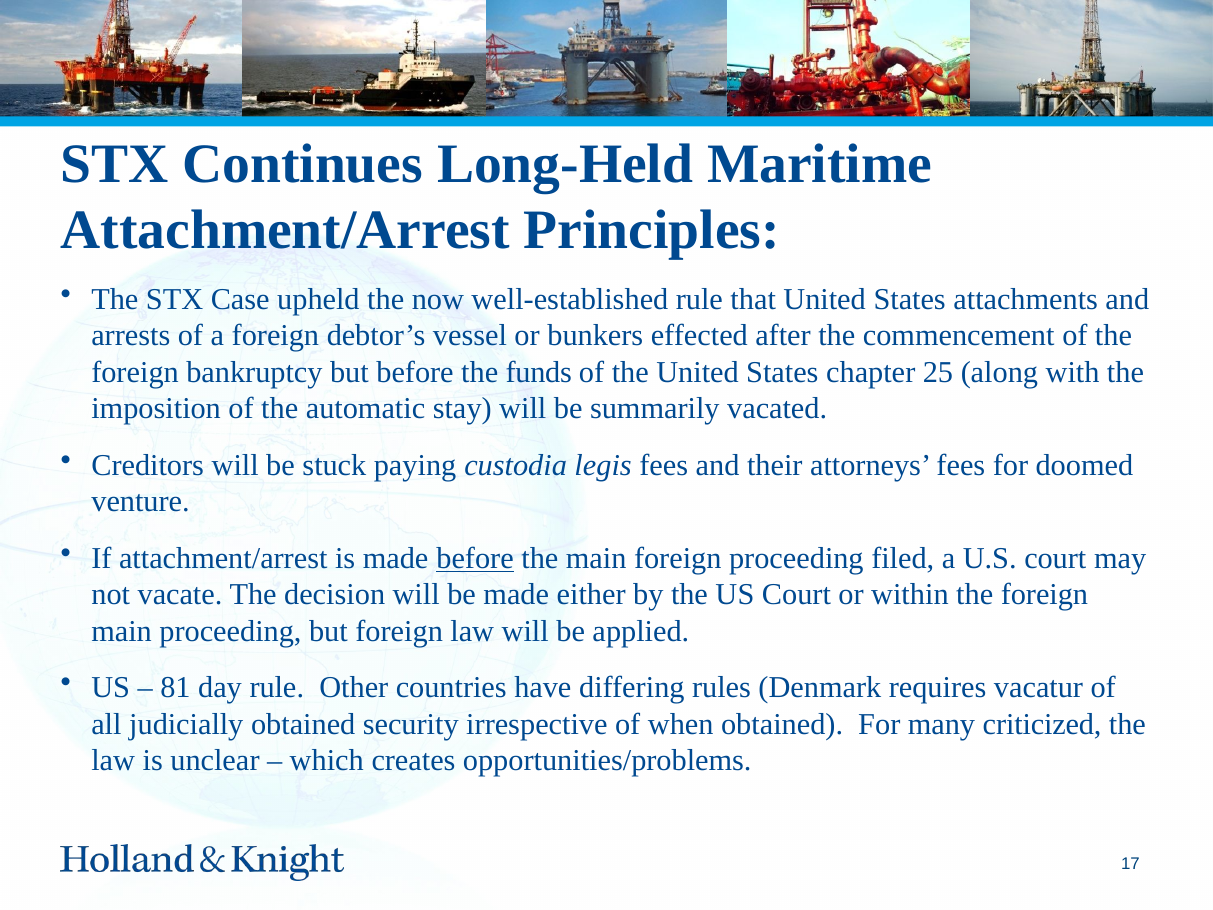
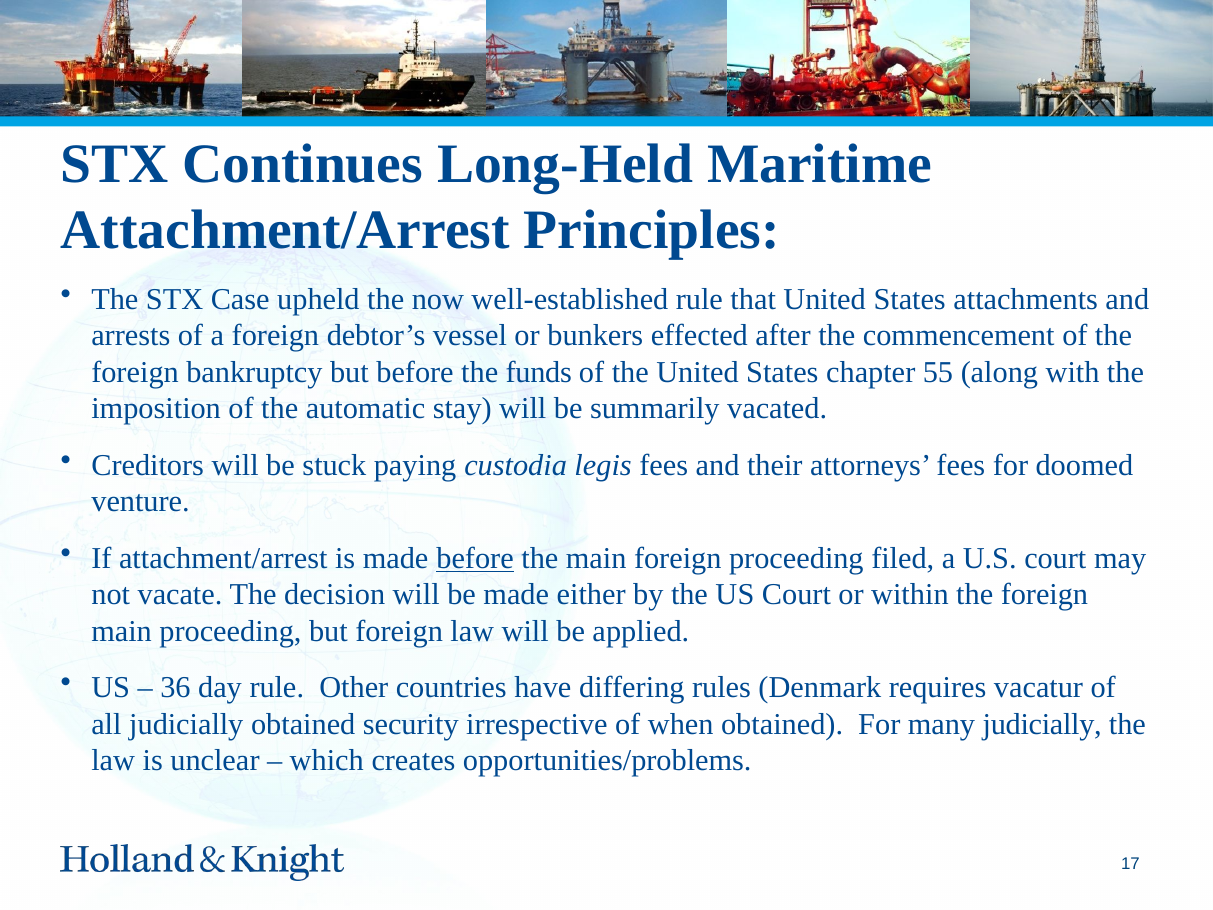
25: 25 -> 55
81: 81 -> 36
many criticized: criticized -> judicially
